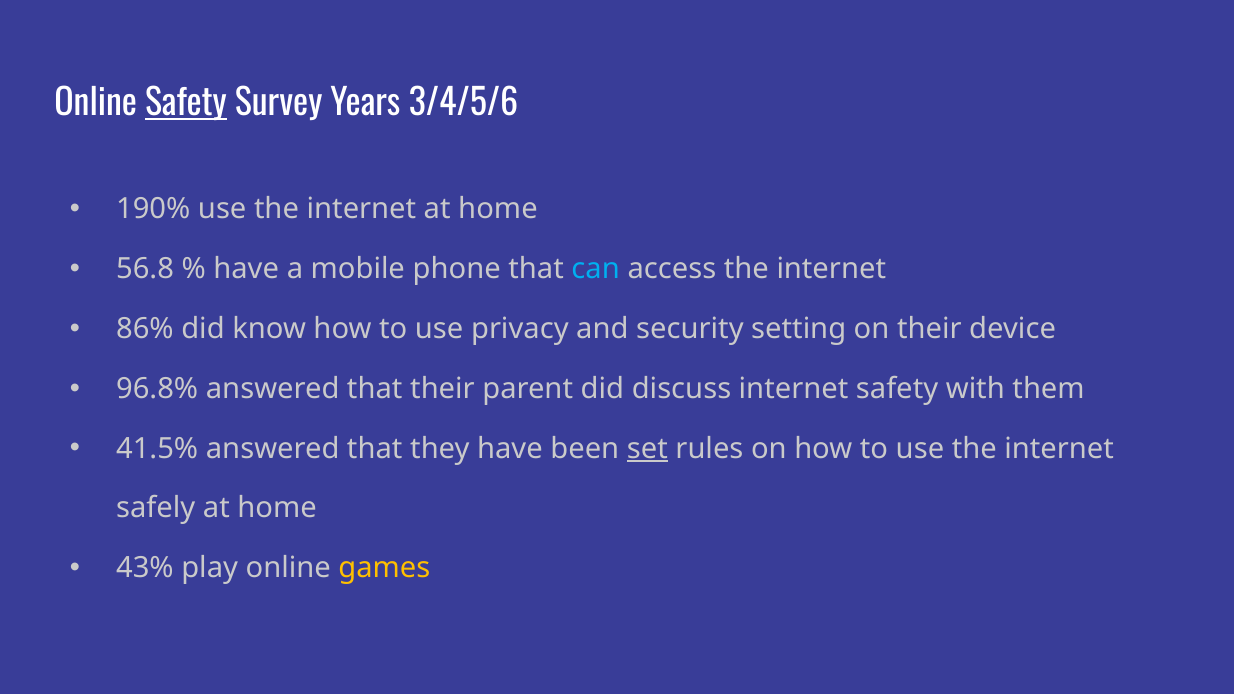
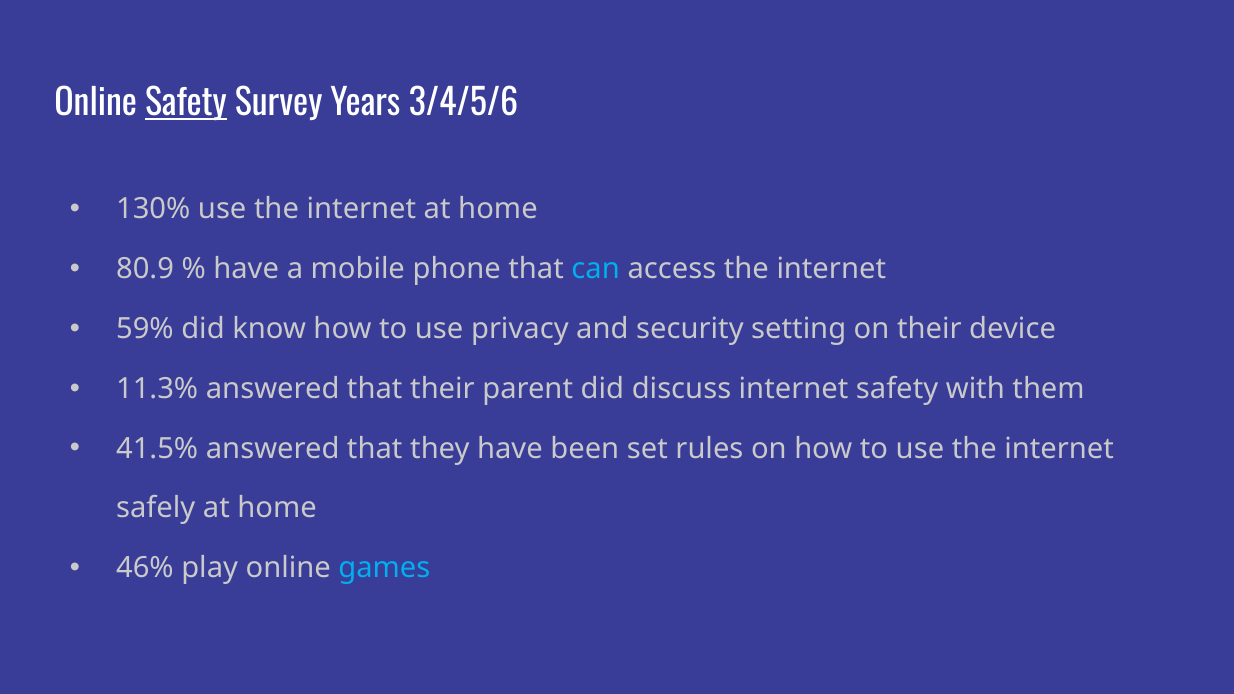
190%: 190% -> 130%
56.8: 56.8 -> 80.9
86%: 86% -> 59%
96.8%: 96.8% -> 11.3%
set underline: present -> none
43%: 43% -> 46%
games colour: yellow -> light blue
